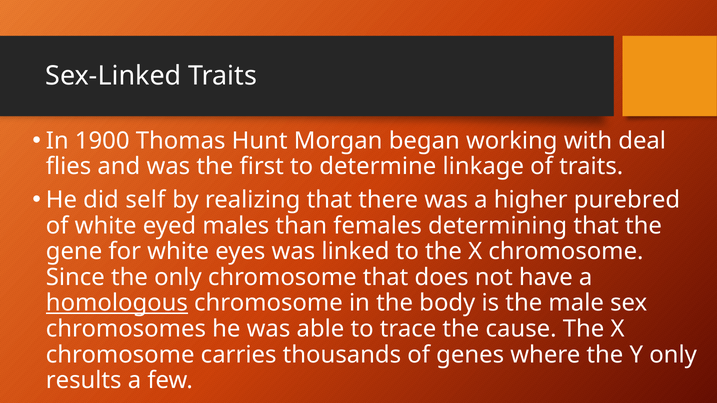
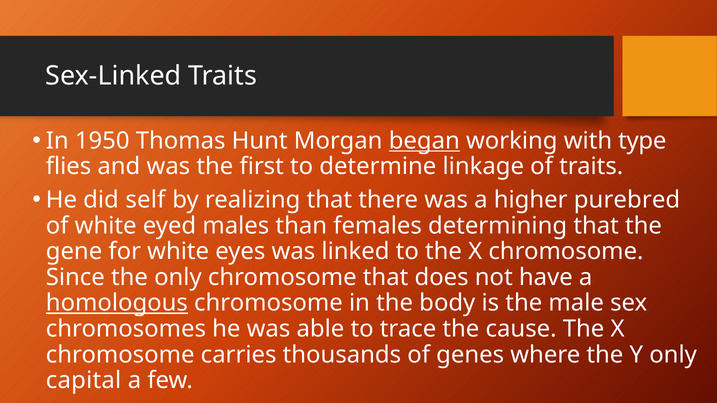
1900: 1900 -> 1950
began underline: none -> present
deal: deal -> type
results: results -> capital
